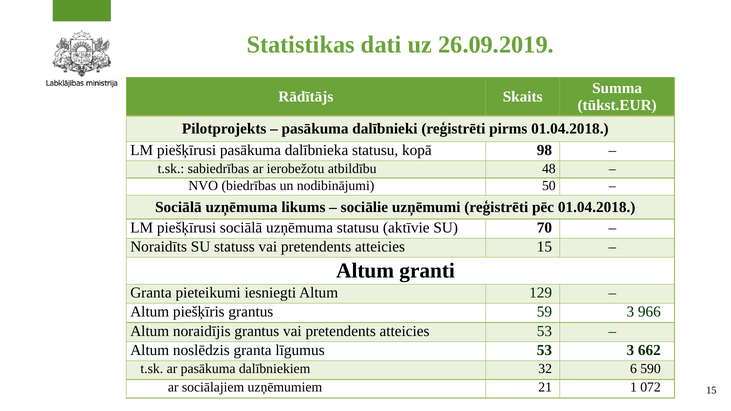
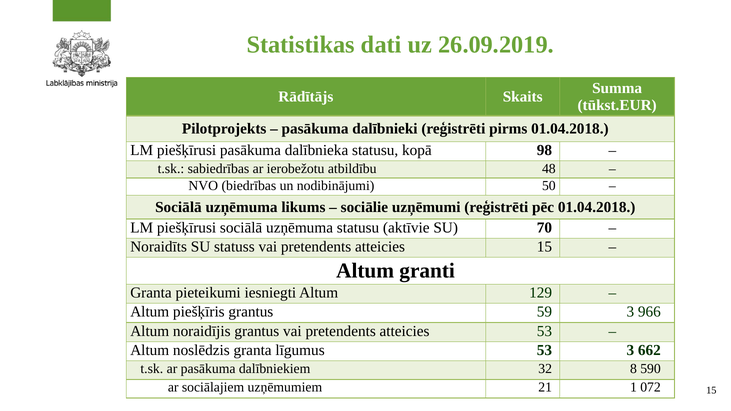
6: 6 -> 8
